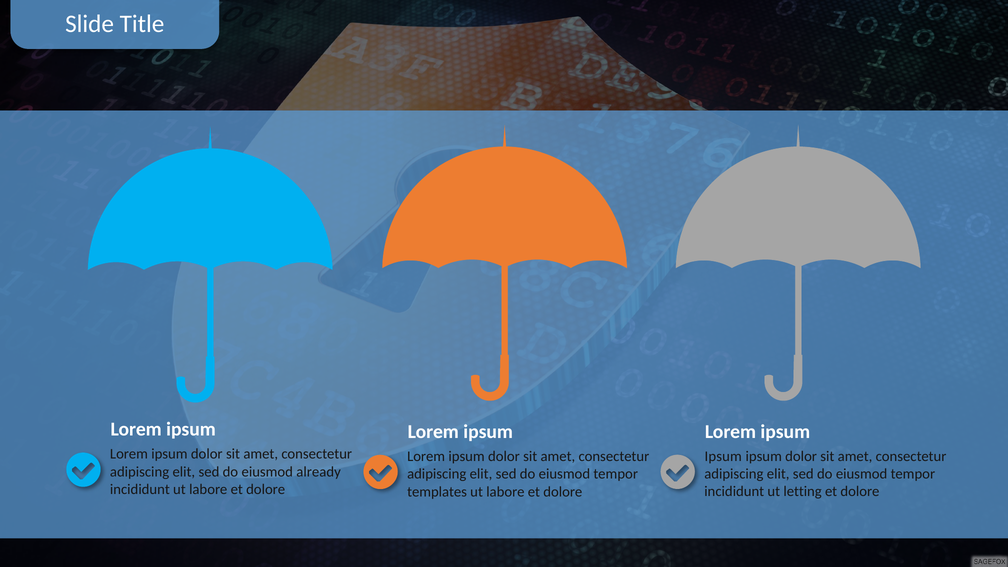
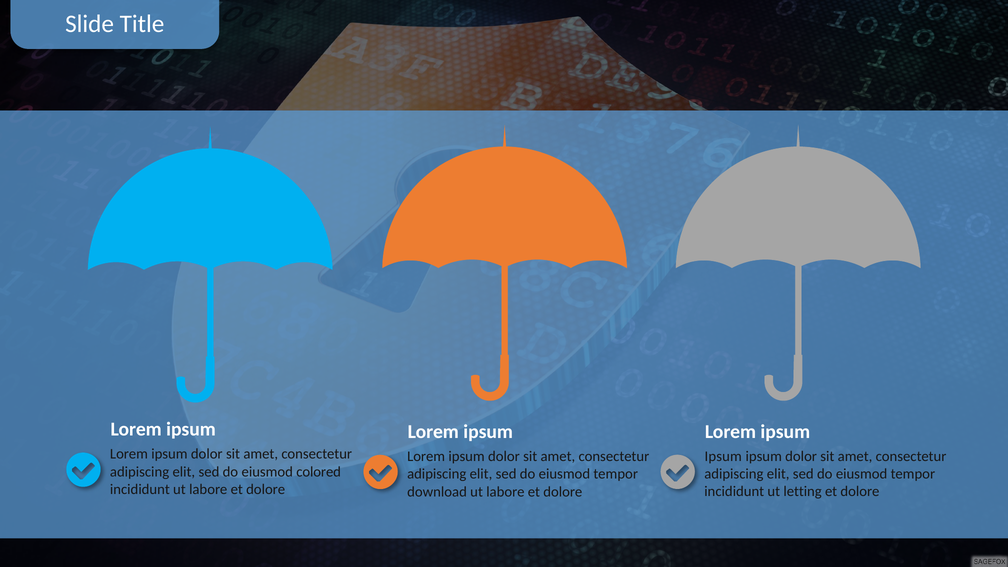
already: already -> colored
templates: templates -> download
